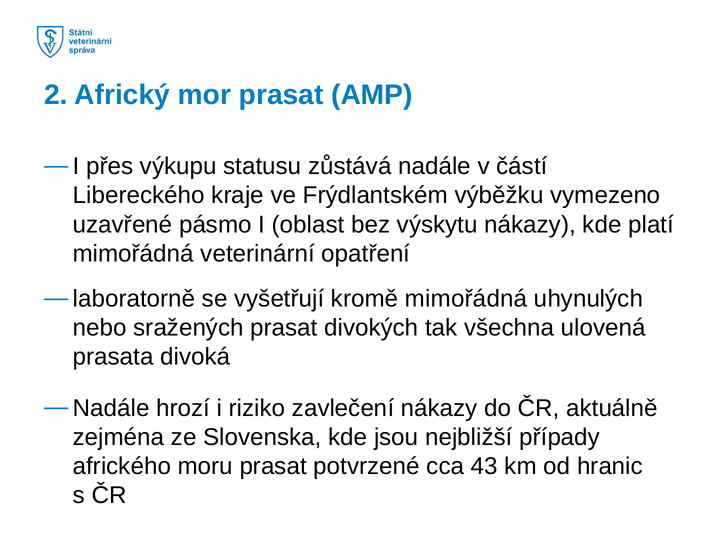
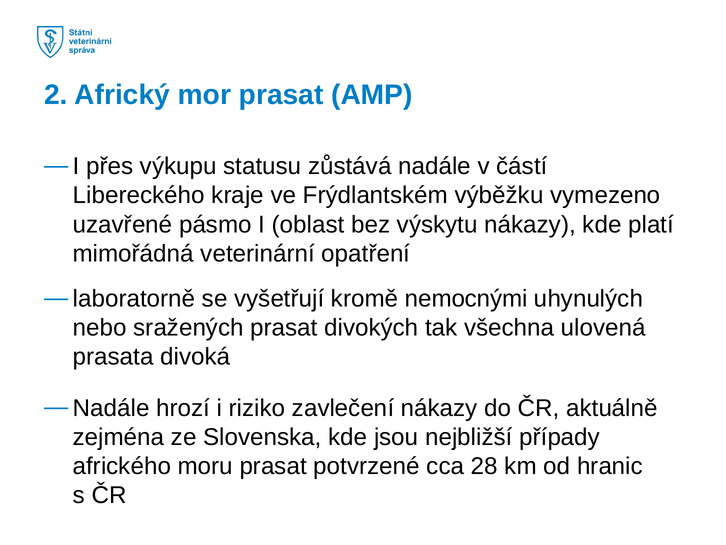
kromě mimořádná: mimořádná -> nemocnými
43: 43 -> 28
